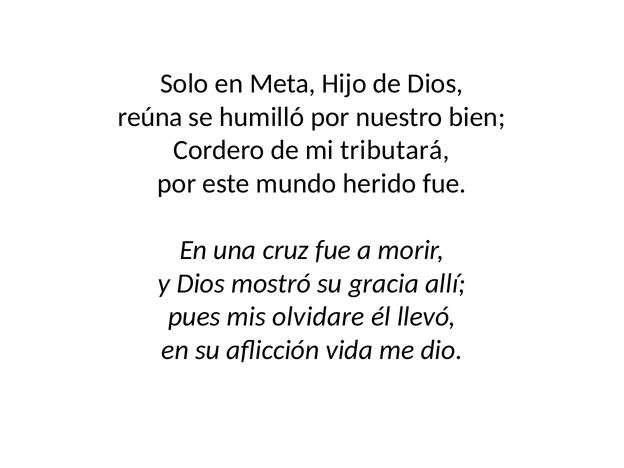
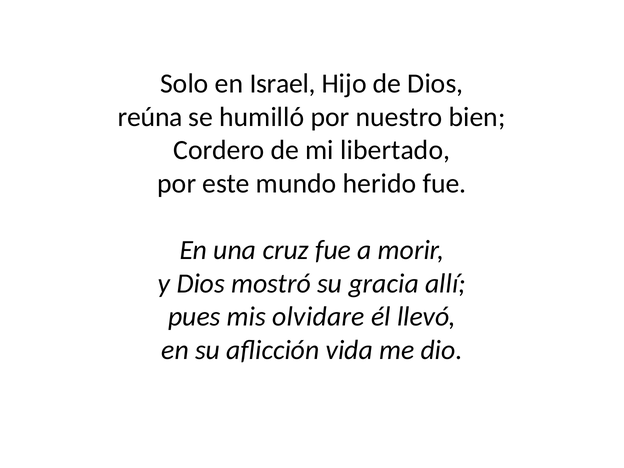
Meta: Meta -> Israel
tributará: tributará -> libertado
